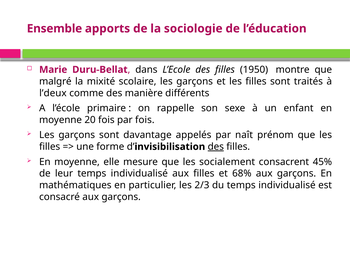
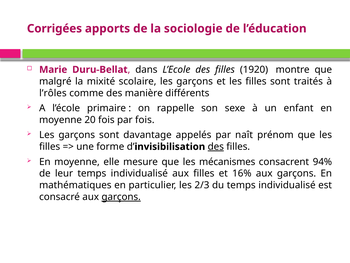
Ensemble: Ensemble -> Corrigées
1950: 1950 -> 1920
l’deux: l’deux -> l’rôles
socialement: socialement -> mécanismes
45%: 45% -> 94%
68%: 68% -> 16%
garçons at (121, 197) underline: none -> present
